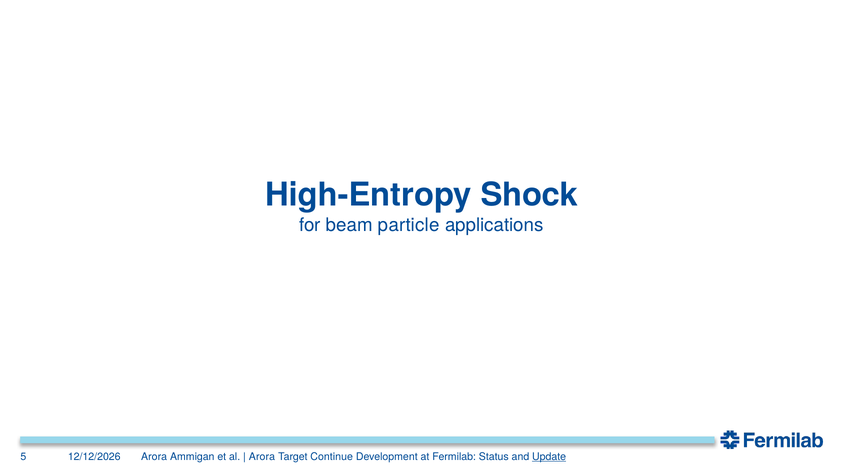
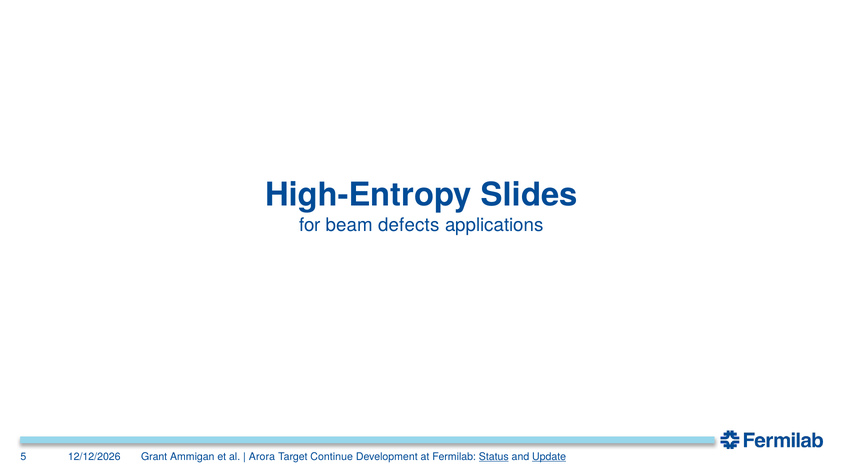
Shock: Shock -> Slides
particle: particle -> defects
Arora at (154, 457): Arora -> Grant
Status underline: none -> present
